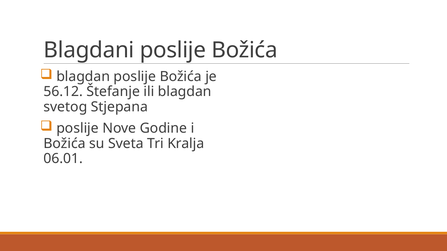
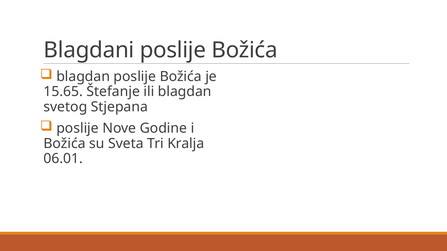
56.12: 56.12 -> 15.65
